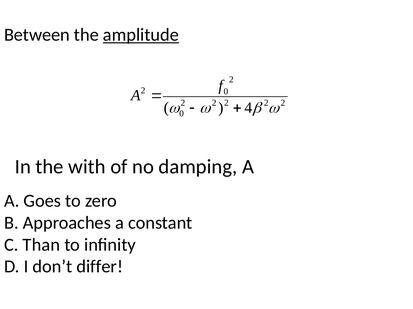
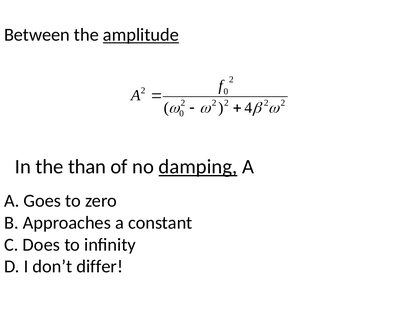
with: with -> than
damping underline: none -> present
Than: Than -> Does
